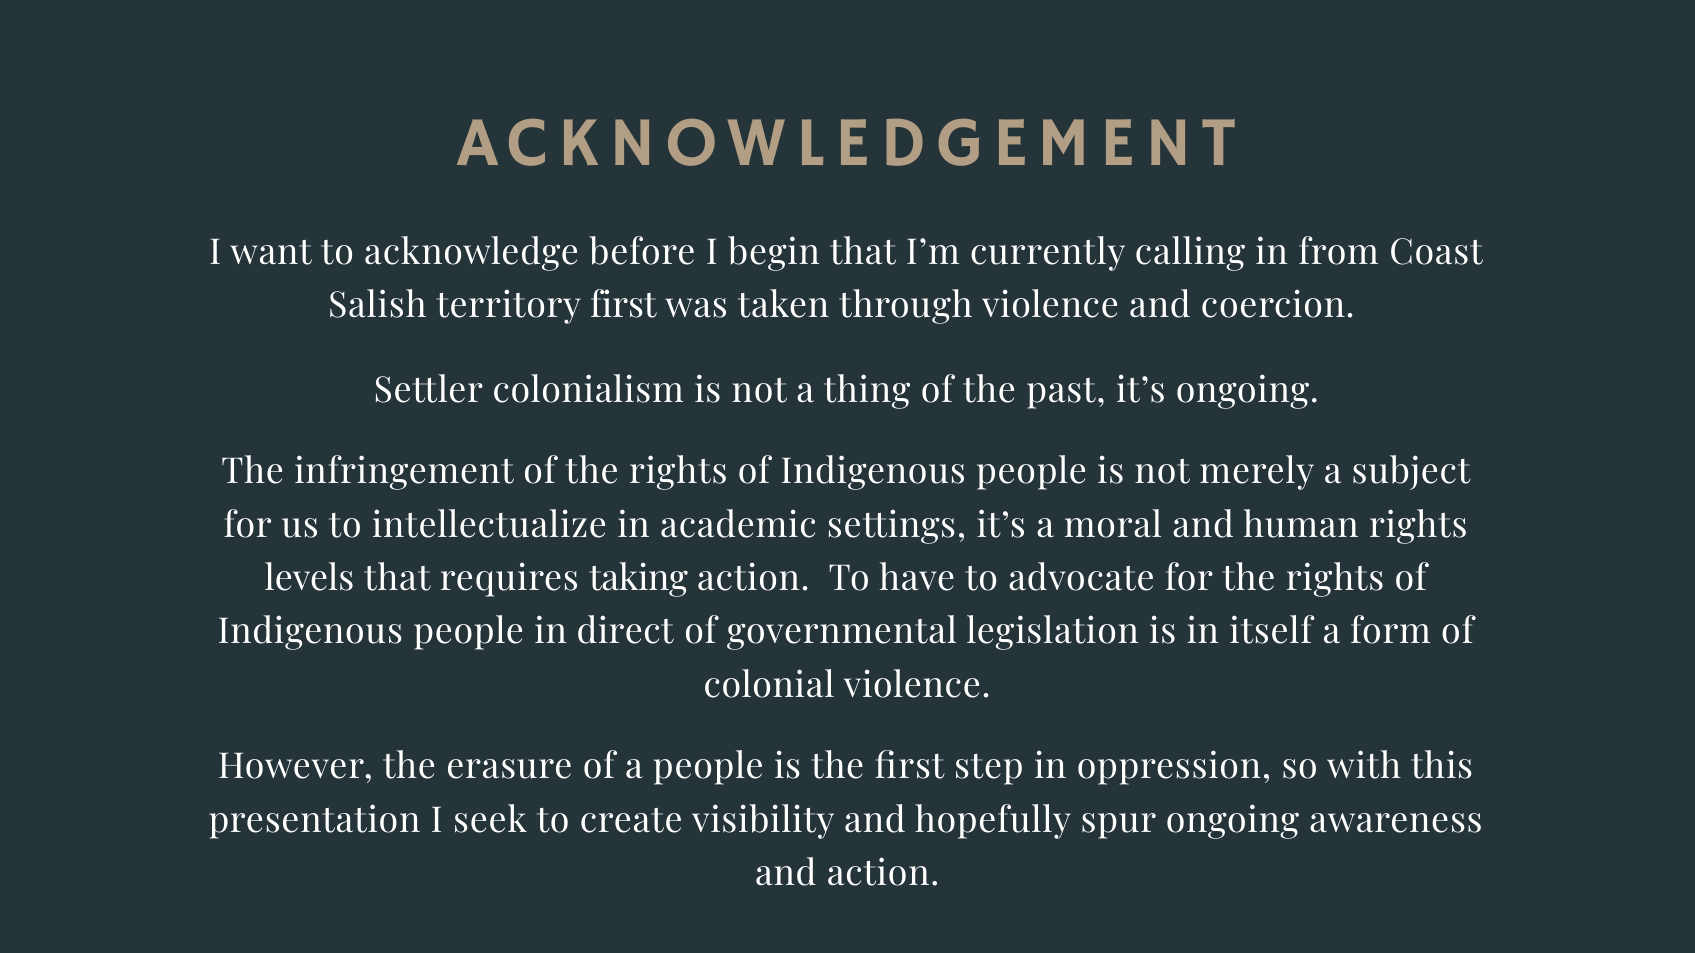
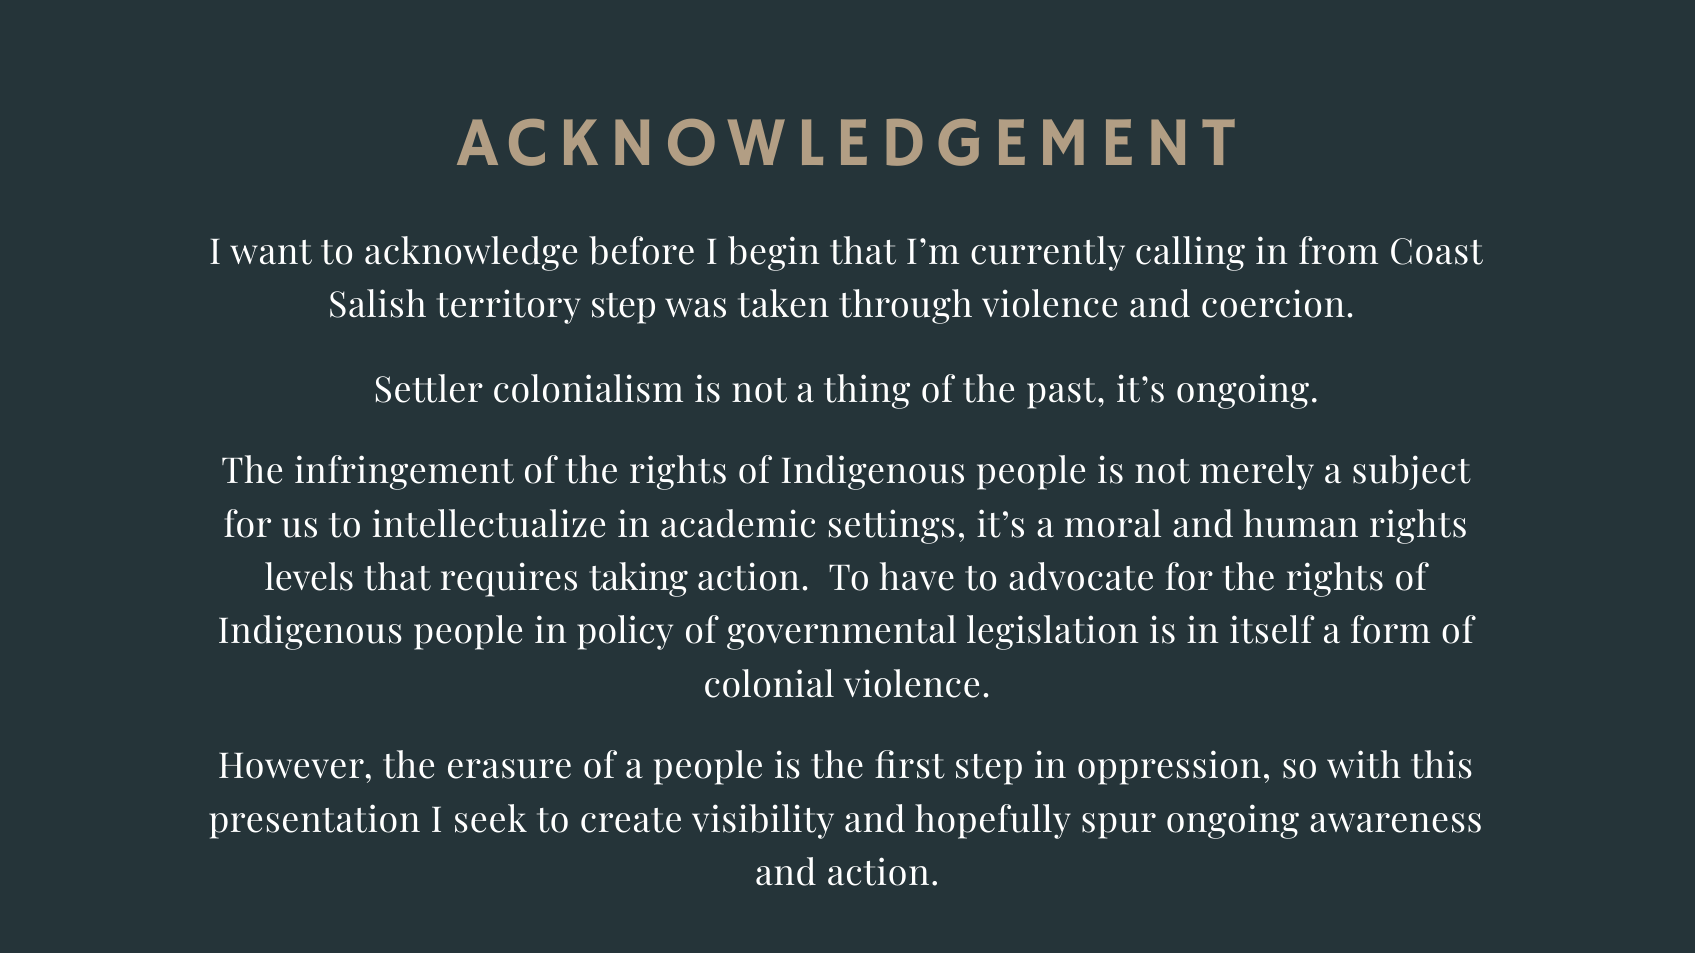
territory first: first -> step
direct: direct -> policy
